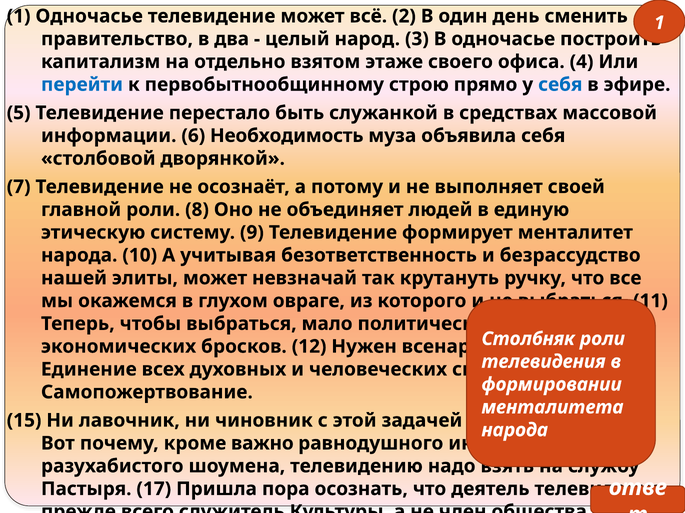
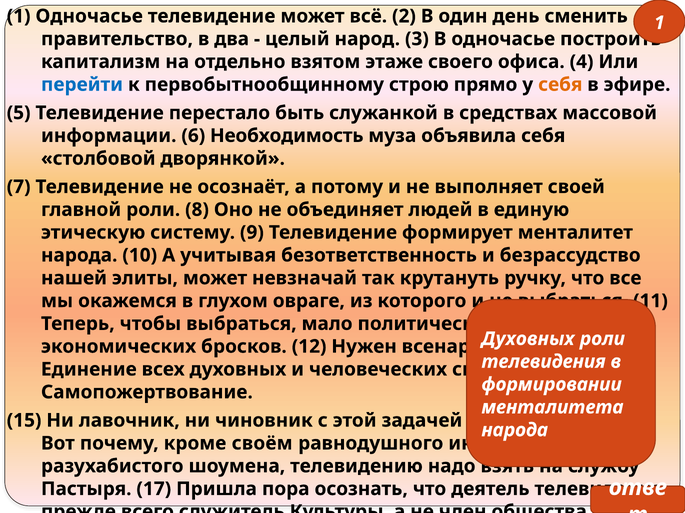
себя at (560, 85) colour: blue -> orange
Столбняк at (528, 339): Столбняк -> Духовных
важно: важно -> своём
